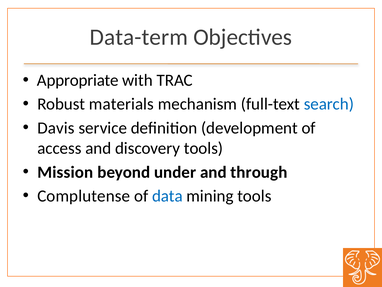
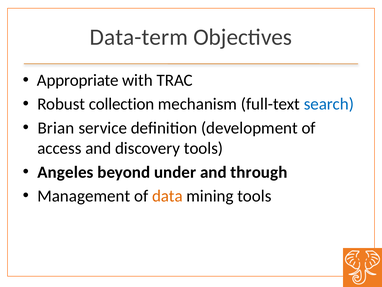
materials: materials -> collection
Davis: Davis -> Brian
Mission: Mission -> Angeles
Complutense: Complutense -> Management
data colour: blue -> orange
